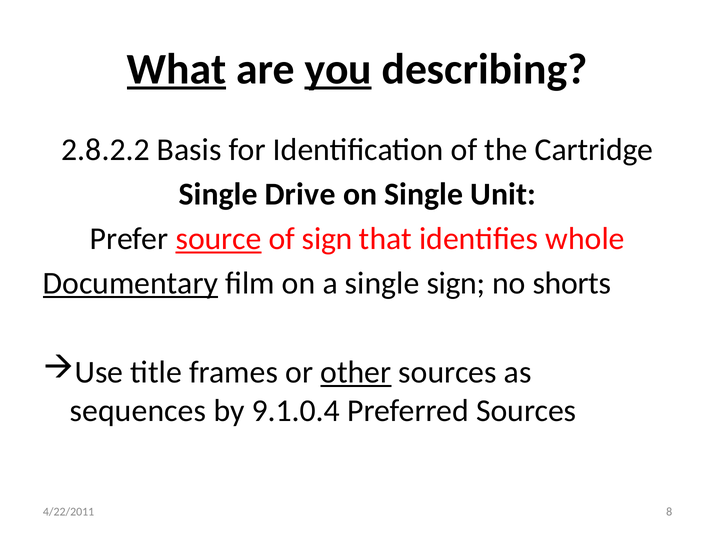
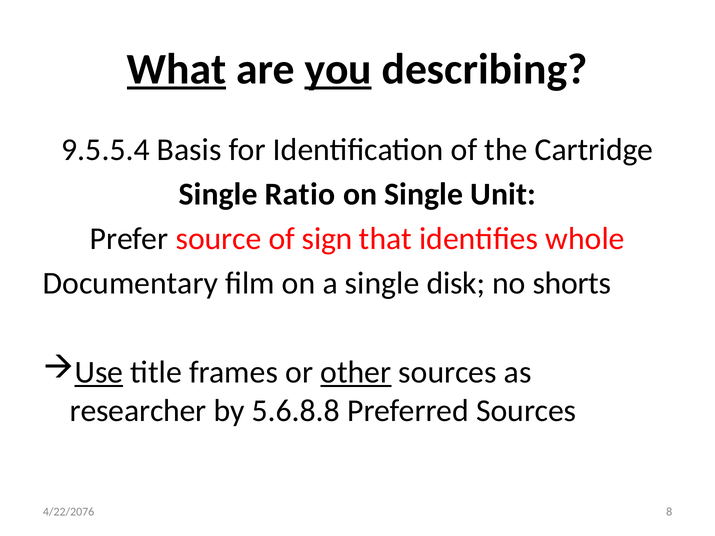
2.8.2.2: 2.8.2.2 -> 9.5.5.4
Drive: Drive -> Ratio
source underline: present -> none
Documentary underline: present -> none
single sign: sign -> disk
Use underline: none -> present
sequences: sequences -> researcher
9.1.0.4: 9.1.0.4 -> 5.6.8.8
4/22/2011: 4/22/2011 -> 4/22/2076
